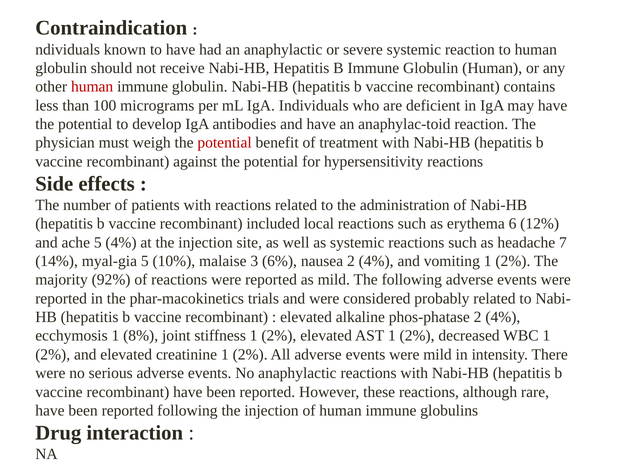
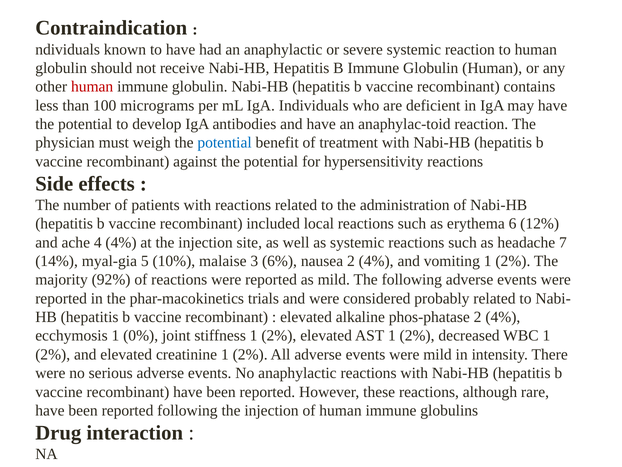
potential at (225, 143) colour: red -> blue
ache 5: 5 -> 4
8%: 8% -> 0%
